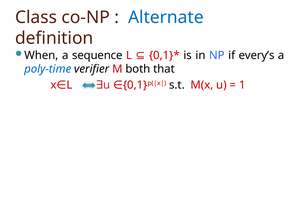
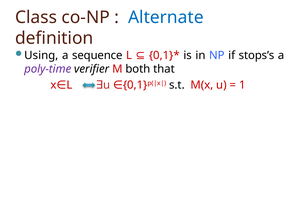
every’s: every’s -> stops’s
When: When -> Using
poly-time colour: blue -> purple
